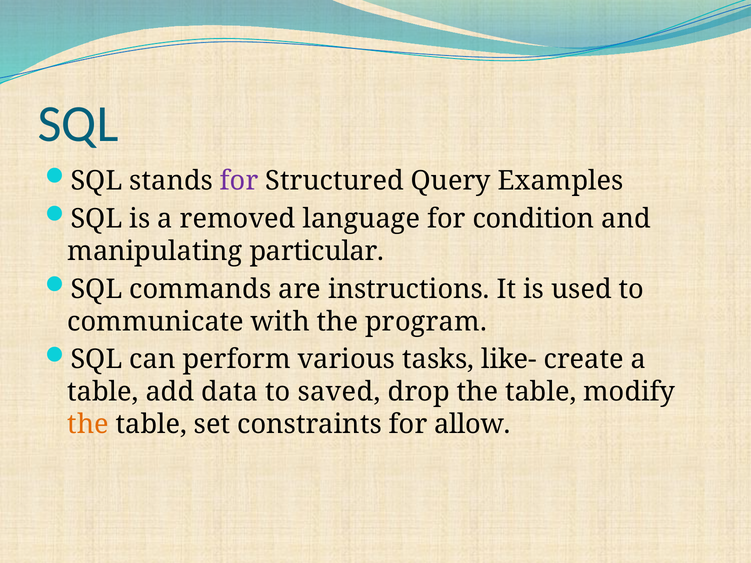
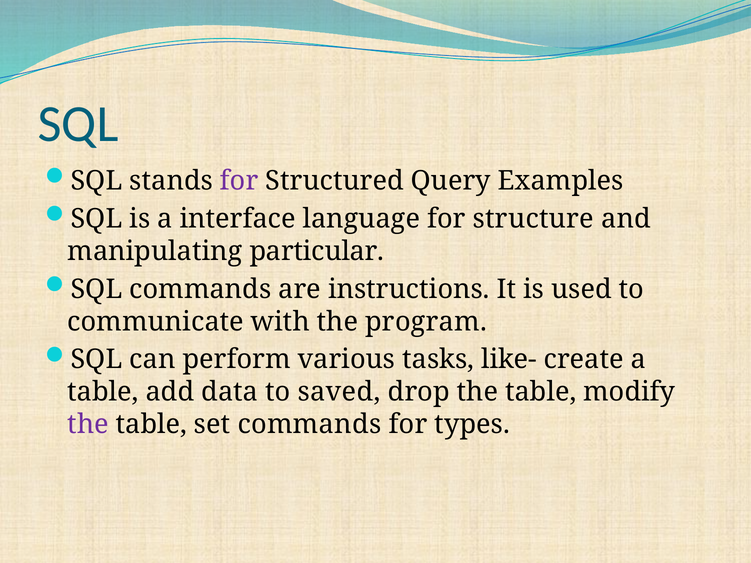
removed: removed -> interface
condition: condition -> structure
the at (88, 425) colour: orange -> purple
set constraints: constraints -> commands
allow: allow -> types
